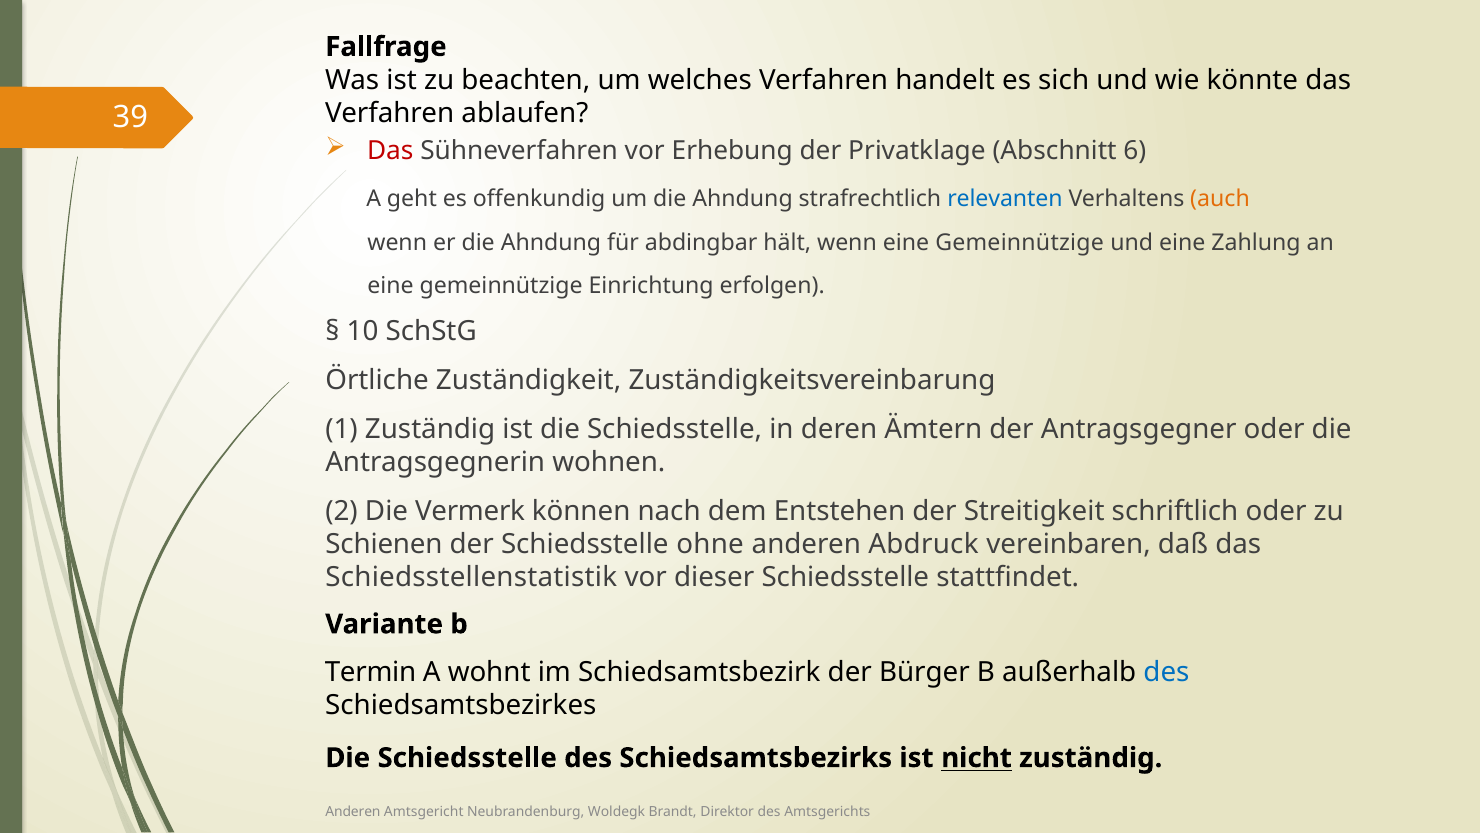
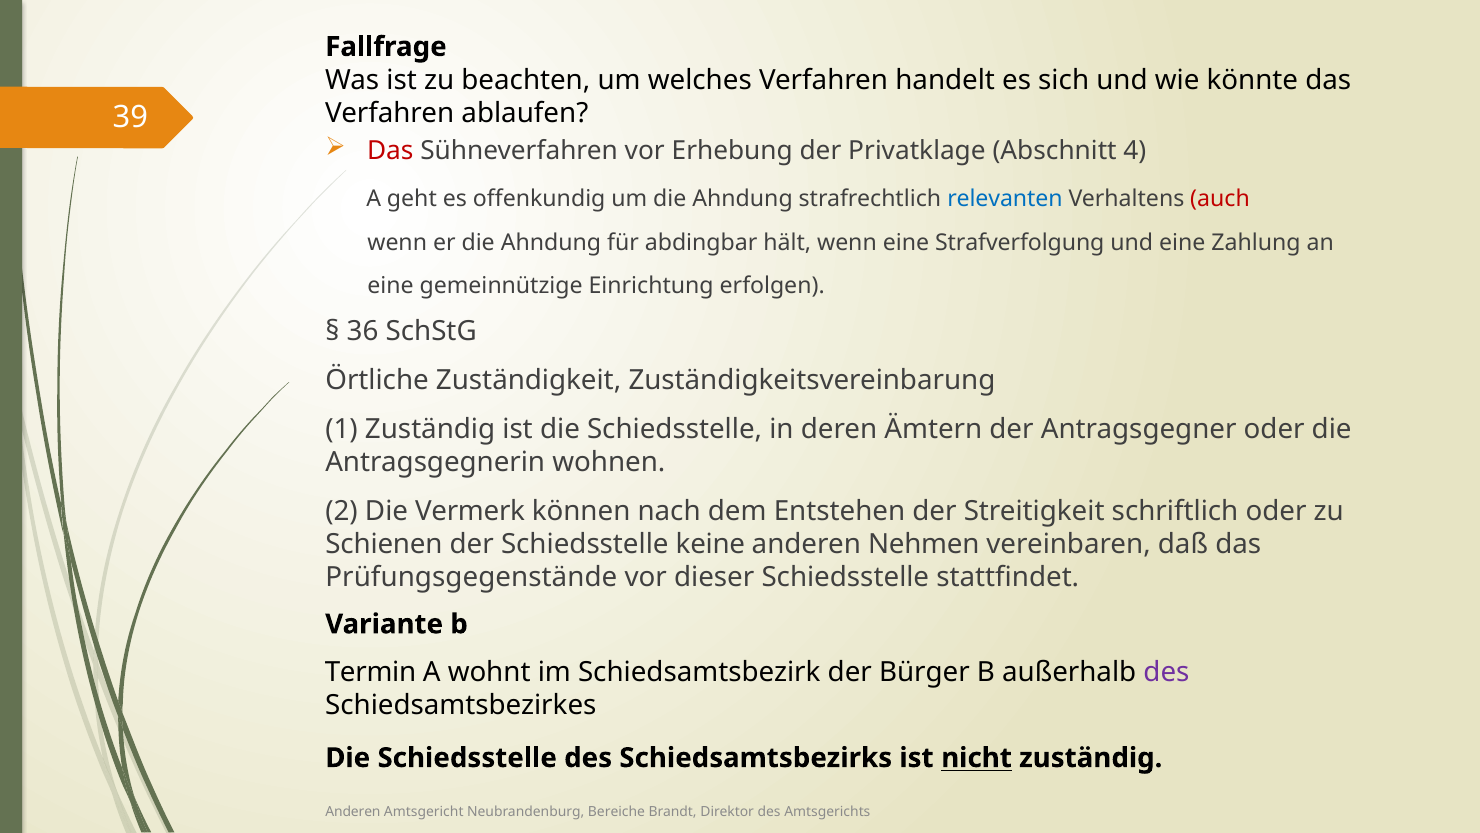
6: 6 -> 4
auch colour: orange -> red
wenn eine Gemeinnützige: Gemeinnützige -> Strafverfolgung
10: 10 -> 36
ohne: ohne -> keine
Abdruck: Abdruck -> Nehmen
Schiedsstellenstatistik: Schiedsstellenstatistik -> Prüfungsgegenstände
des at (1166, 672) colour: blue -> purple
Woldegk: Woldegk -> Bereiche
